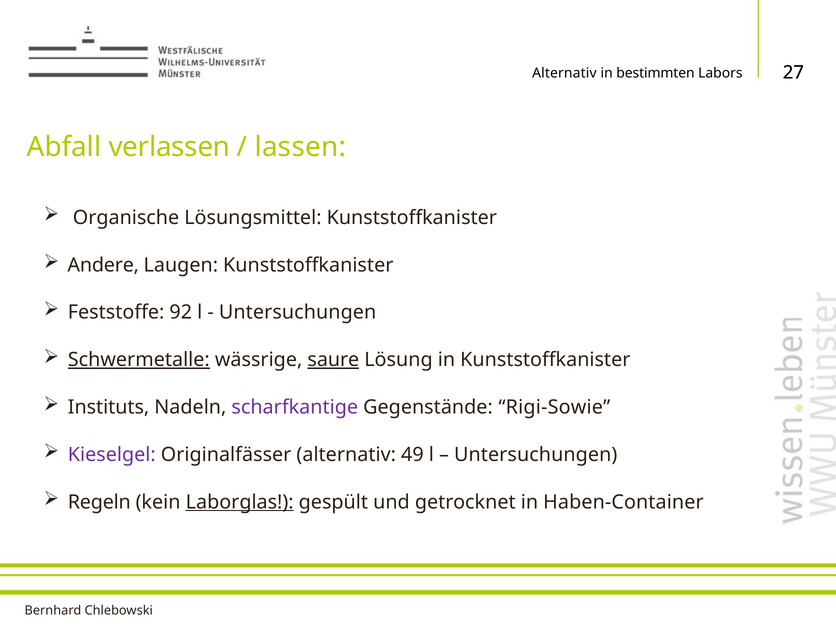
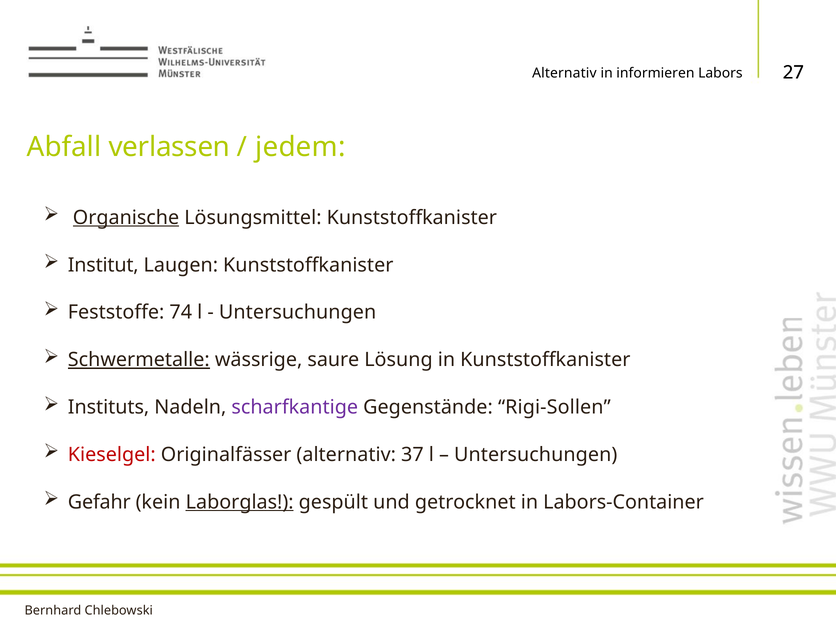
bestimmten: bestimmten -> informieren
lassen: lassen -> jedem
Organische underline: none -> present
Andere: Andere -> Institut
92: 92 -> 74
saure underline: present -> none
Rigi-Sowie: Rigi-Sowie -> Rigi-Sollen
Kieselgel colour: purple -> red
49: 49 -> 37
Regeln: Regeln -> Gefahr
Haben-Container: Haben-Container -> Labors-Container
